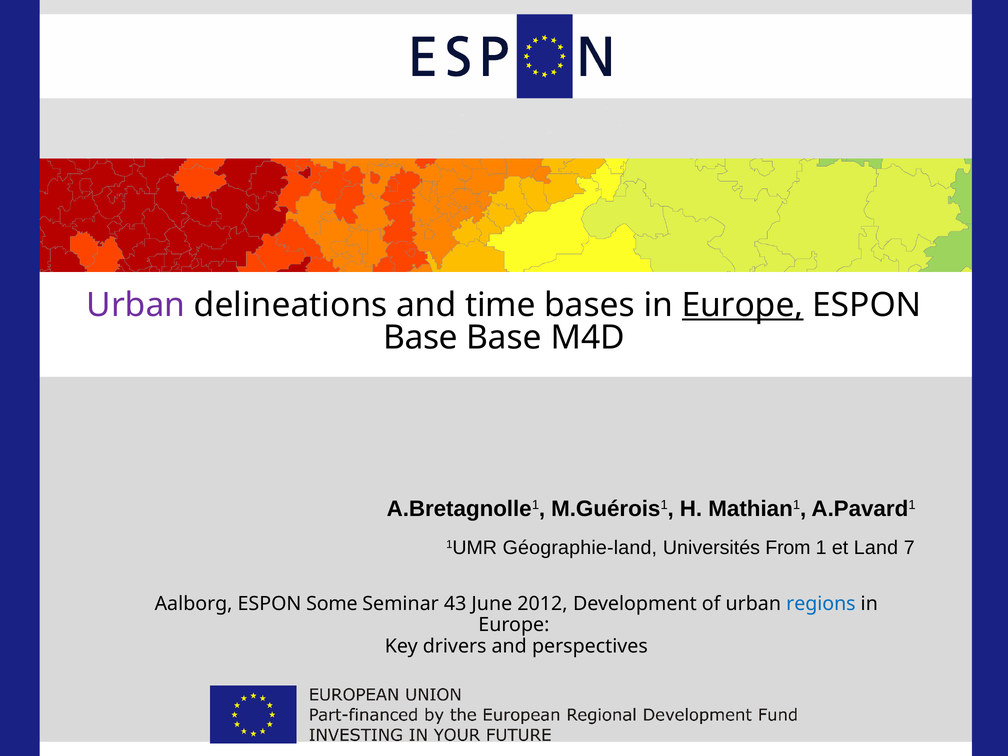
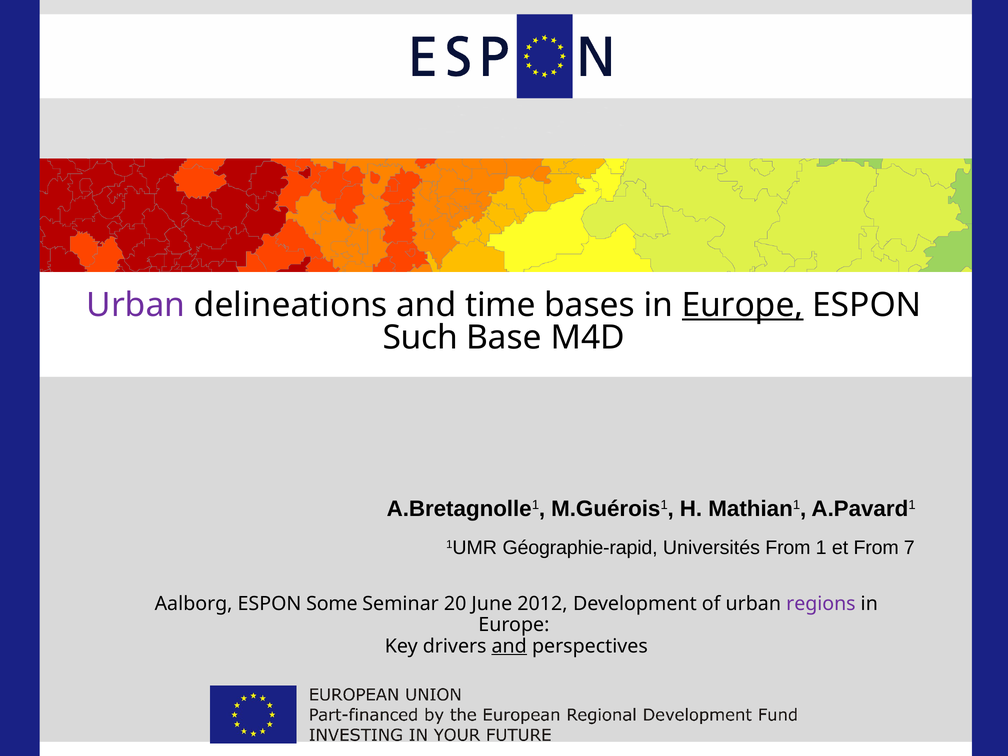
Base at (420, 337): Base -> Such
Géographie-land: Géographie-land -> Géographie-rapid
et Land: Land -> From
43: 43 -> 20
regions colour: blue -> purple
and at (509, 646) underline: none -> present
